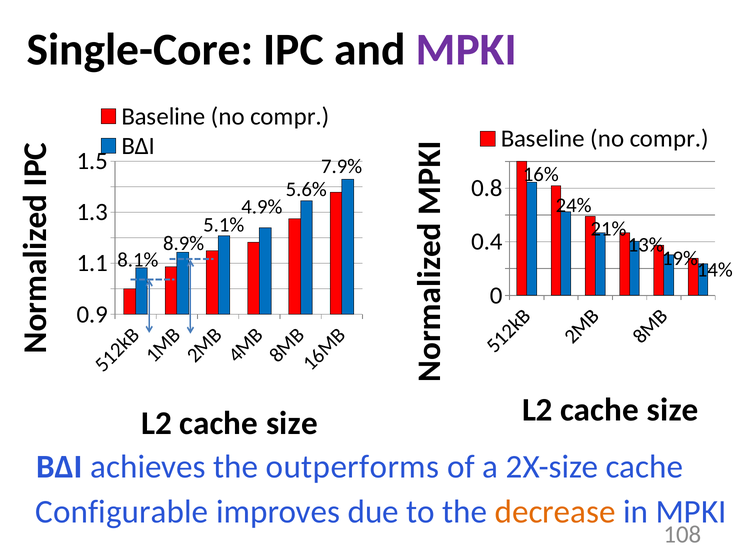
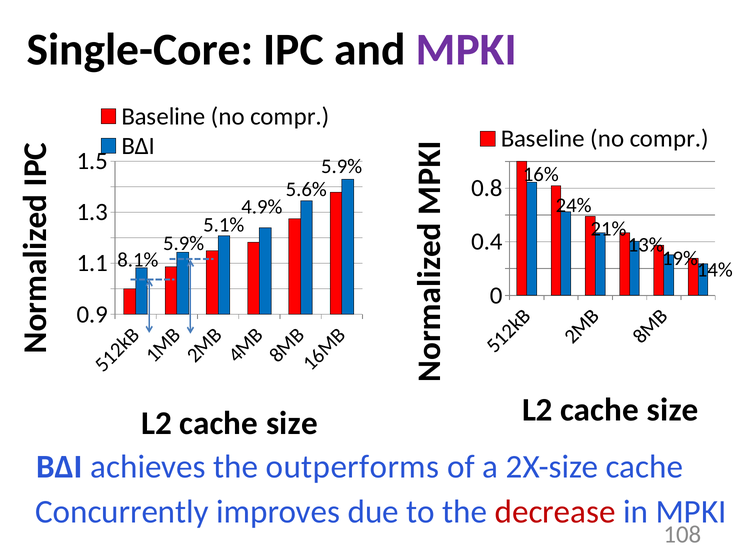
7.9% at (342, 167): 7.9% -> 5.9%
8.9% at (184, 244): 8.9% -> 5.9%
Configurable: Configurable -> Concurrently
decrease colour: orange -> red
